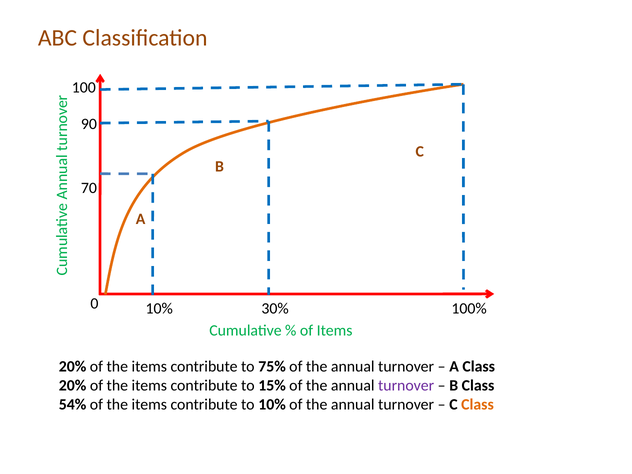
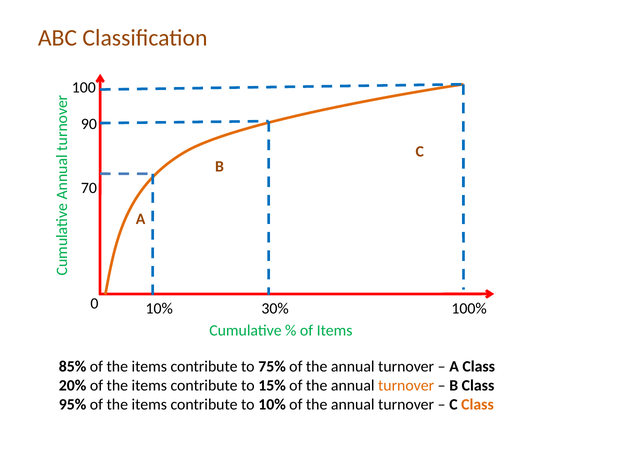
20% at (73, 367): 20% -> 85%
turnover at (406, 386) colour: purple -> orange
54%: 54% -> 95%
